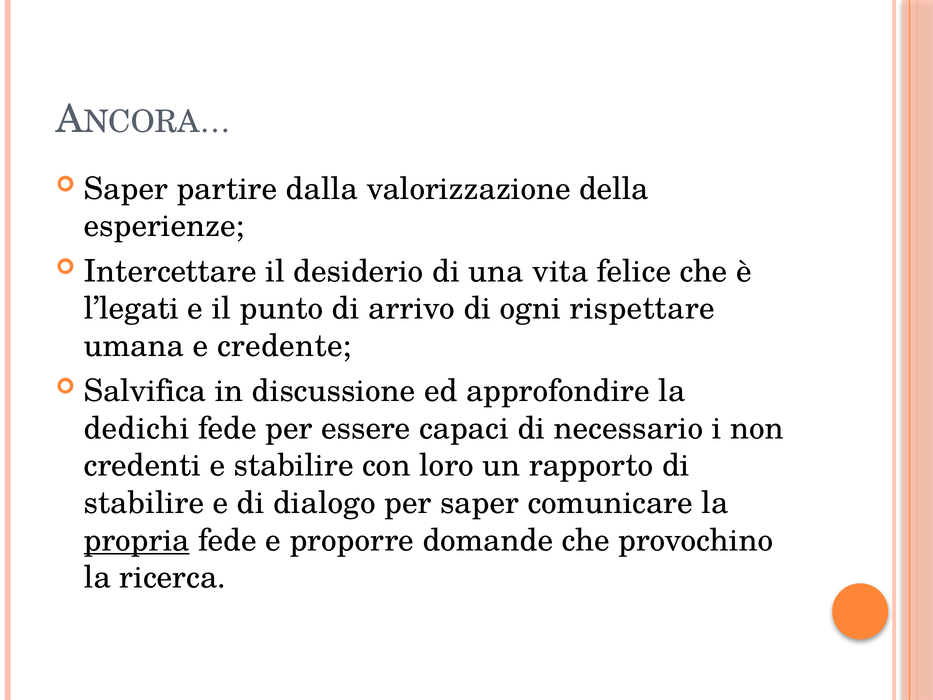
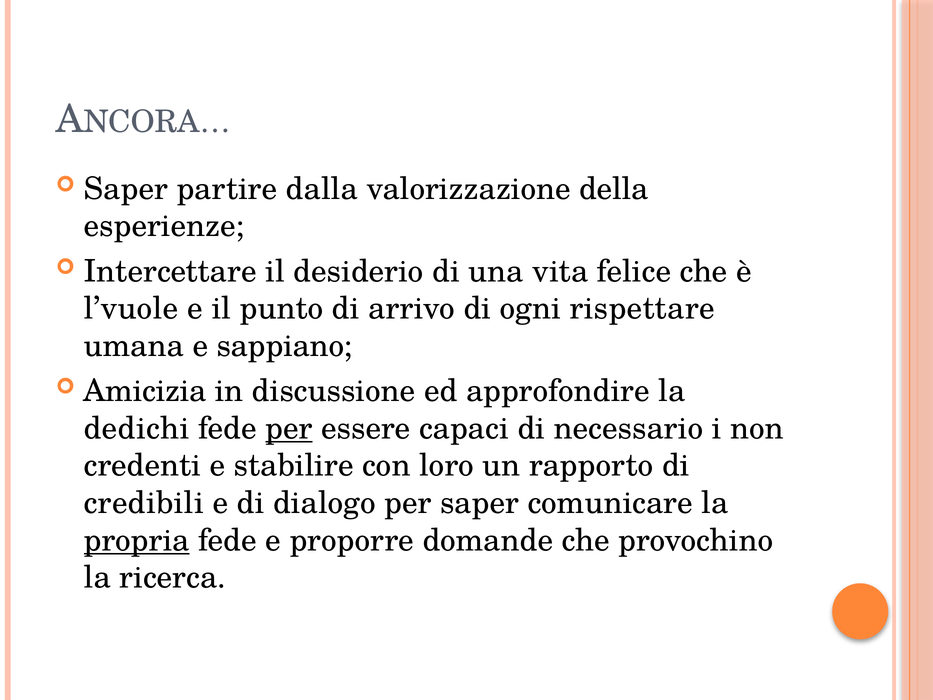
l’legati: l’legati -> l’vuole
credente: credente -> sappiano
Salvifica: Salvifica -> Amicizia
per at (289, 428) underline: none -> present
stabilire at (144, 503): stabilire -> credibili
